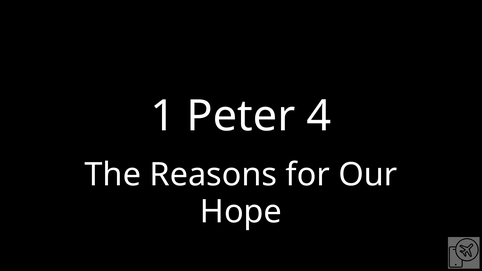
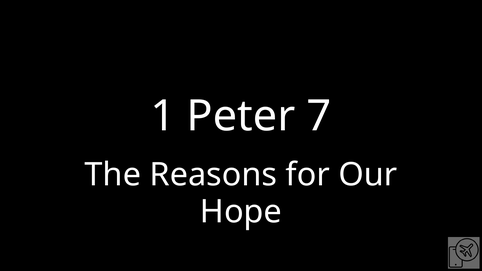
4: 4 -> 7
